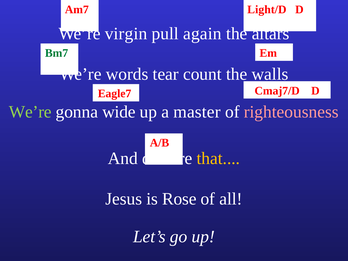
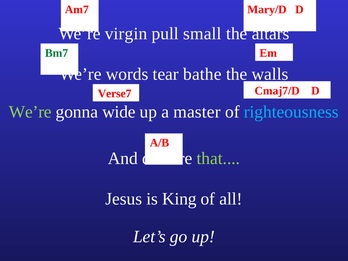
Light/D: Light/D -> Mary/D
again: again -> small
count: count -> bathe
Eagle7: Eagle7 -> Verse7
righteousness colour: pink -> light blue
that colour: yellow -> light green
Rose: Rose -> King
